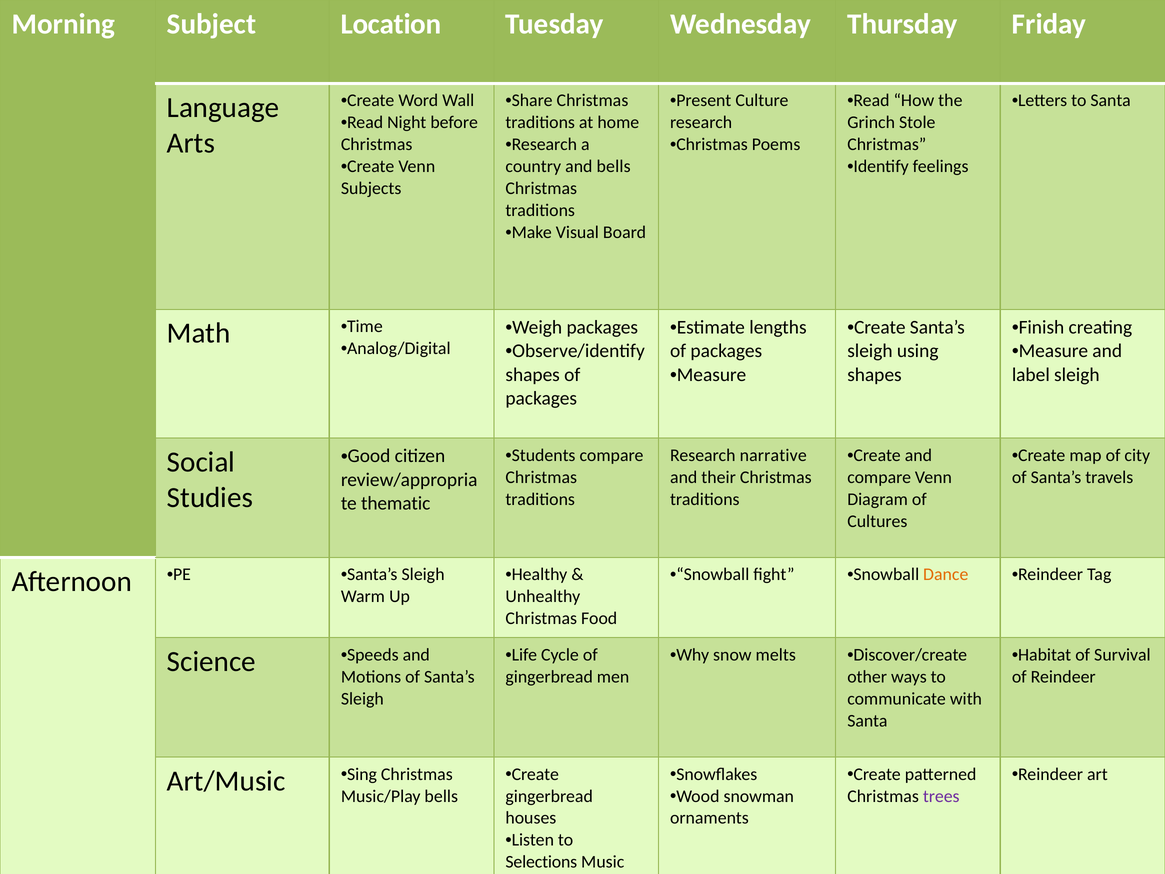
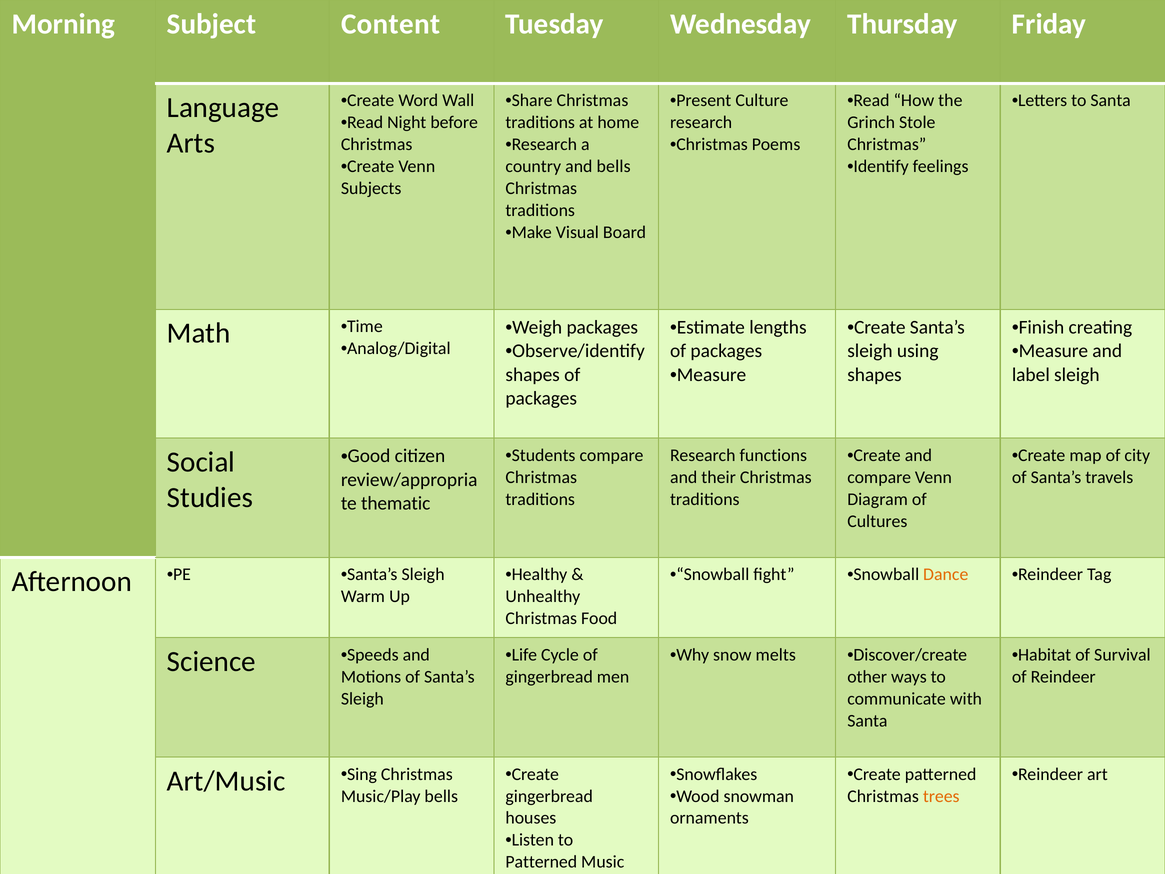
Location: Location -> Content
narrative: narrative -> functions
trees colour: purple -> orange
Selections at (541, 862): Selections -> Patterned
